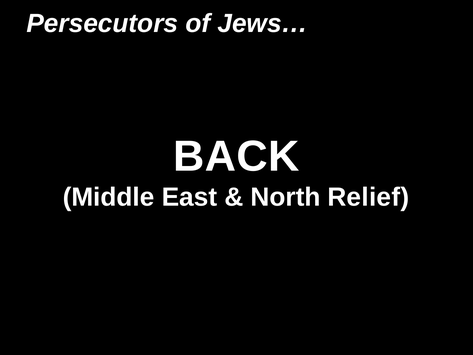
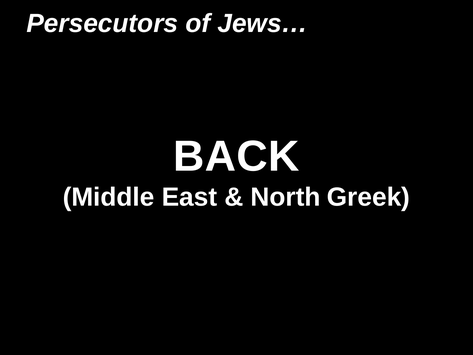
Relief: Relief -> Greek
